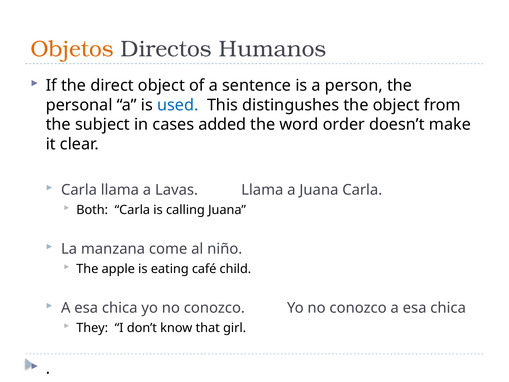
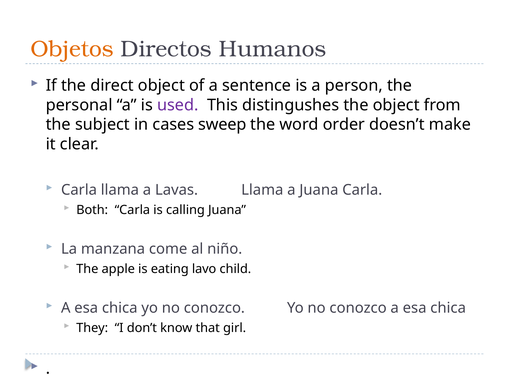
used colour: blue -> purple
added: added -> sweep
café: café -> lavo
